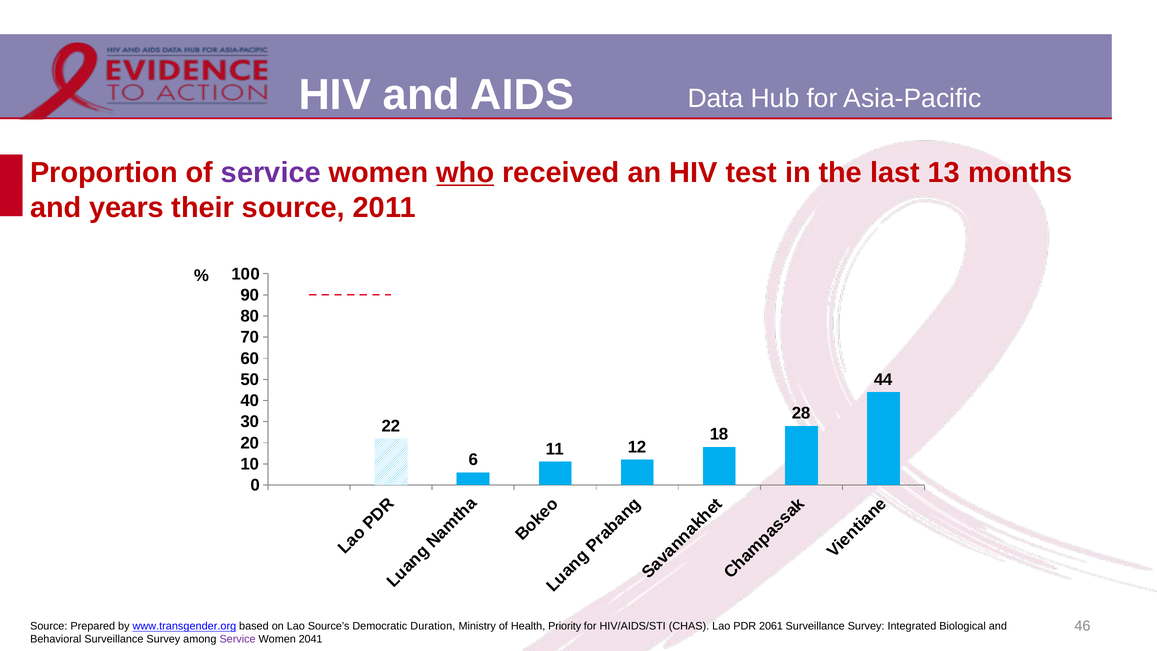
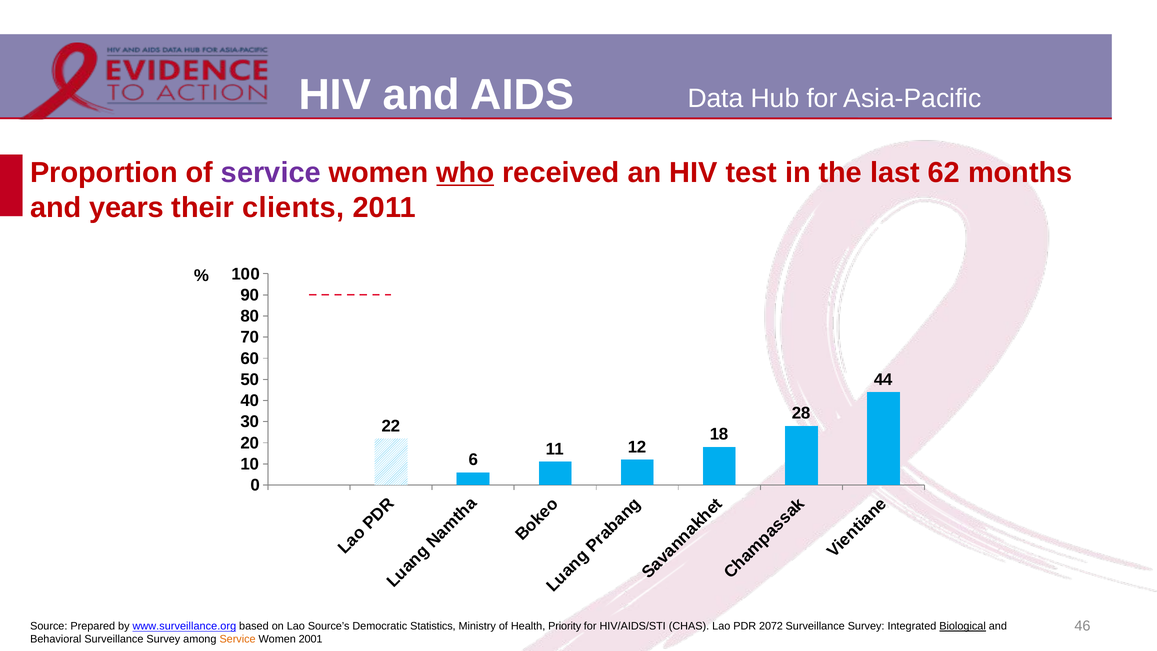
13: 13 -> 62
their source: source -> clients
www.transgender.org: www.transgender.org -> www.surveillance.org
Duration: Duration -> Statistics
2061: 2061 -> 2072
Biological underline: none -> present
Service at (238, 639) colour: purple -> orange
2041: 2041 -> 2001
